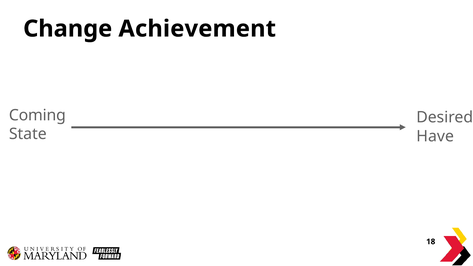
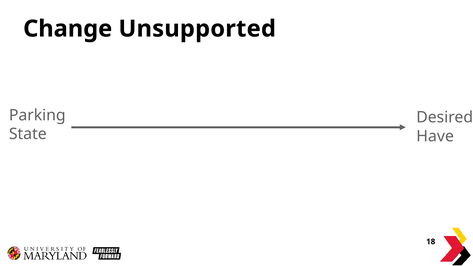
Achievement: Achievement -> Unsupported
Coming: Coming -> Parking
